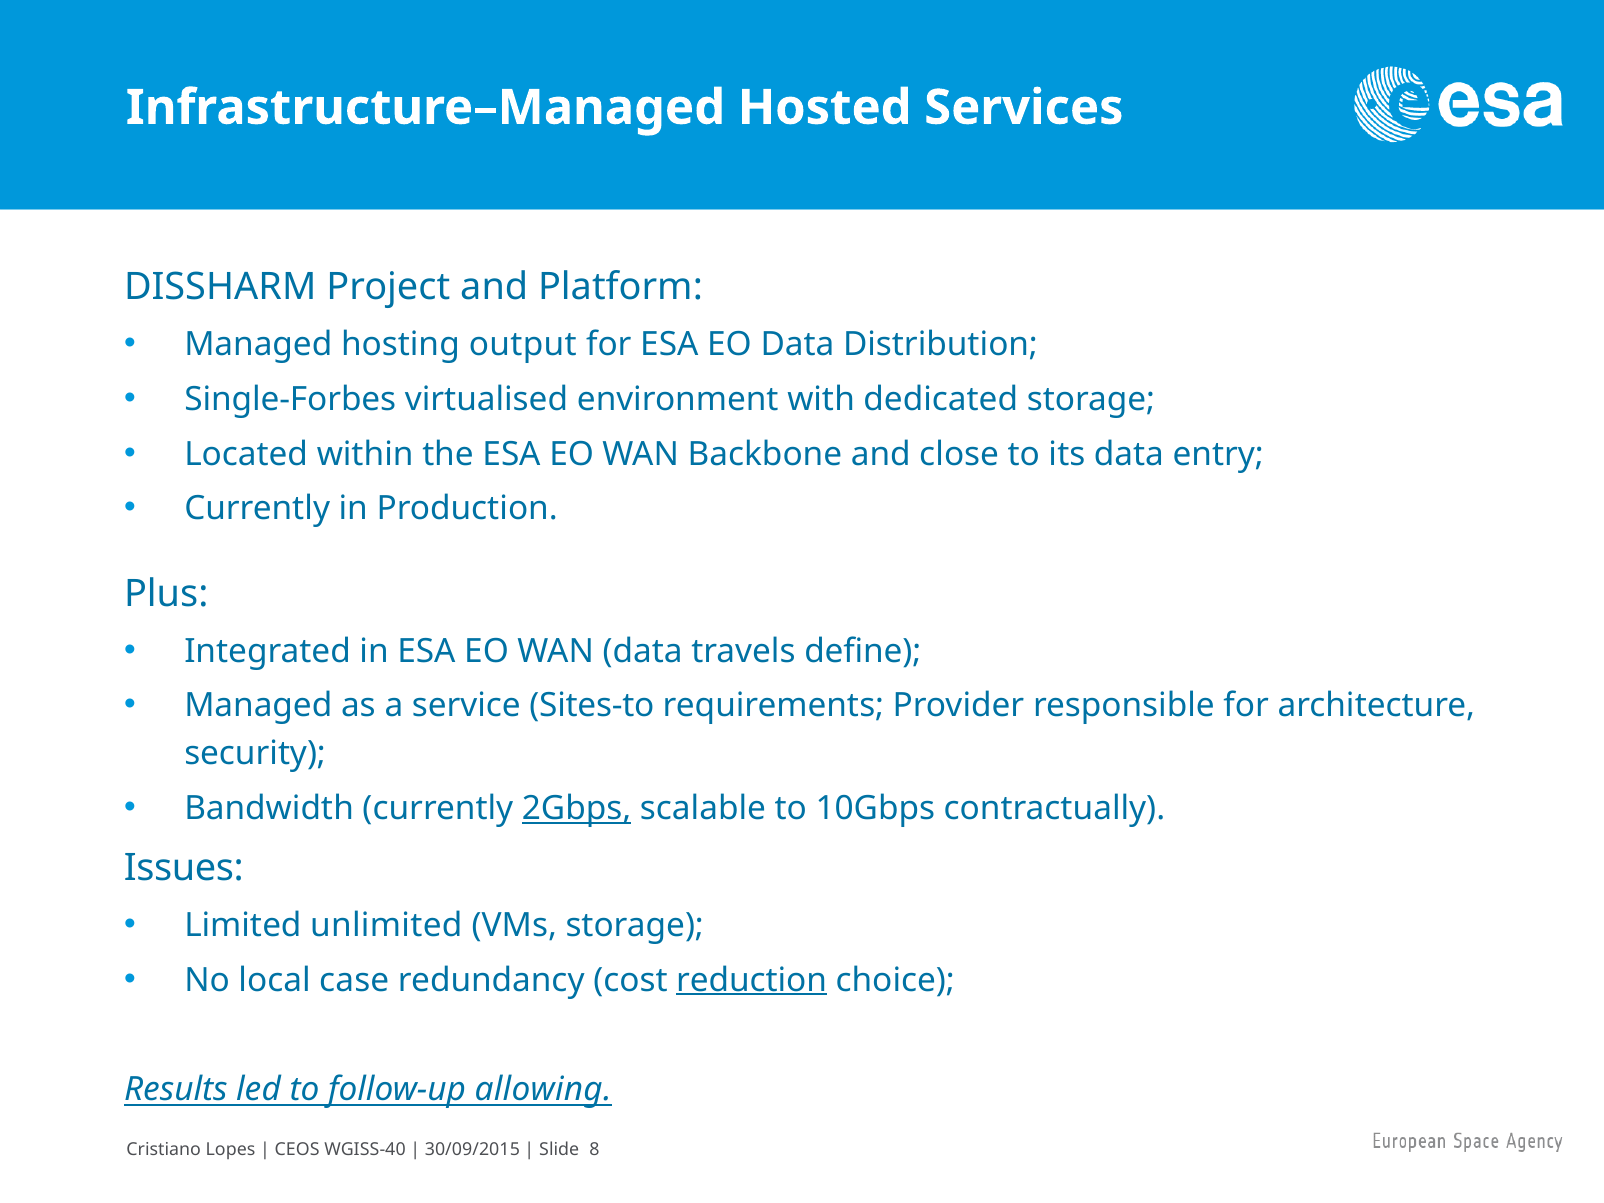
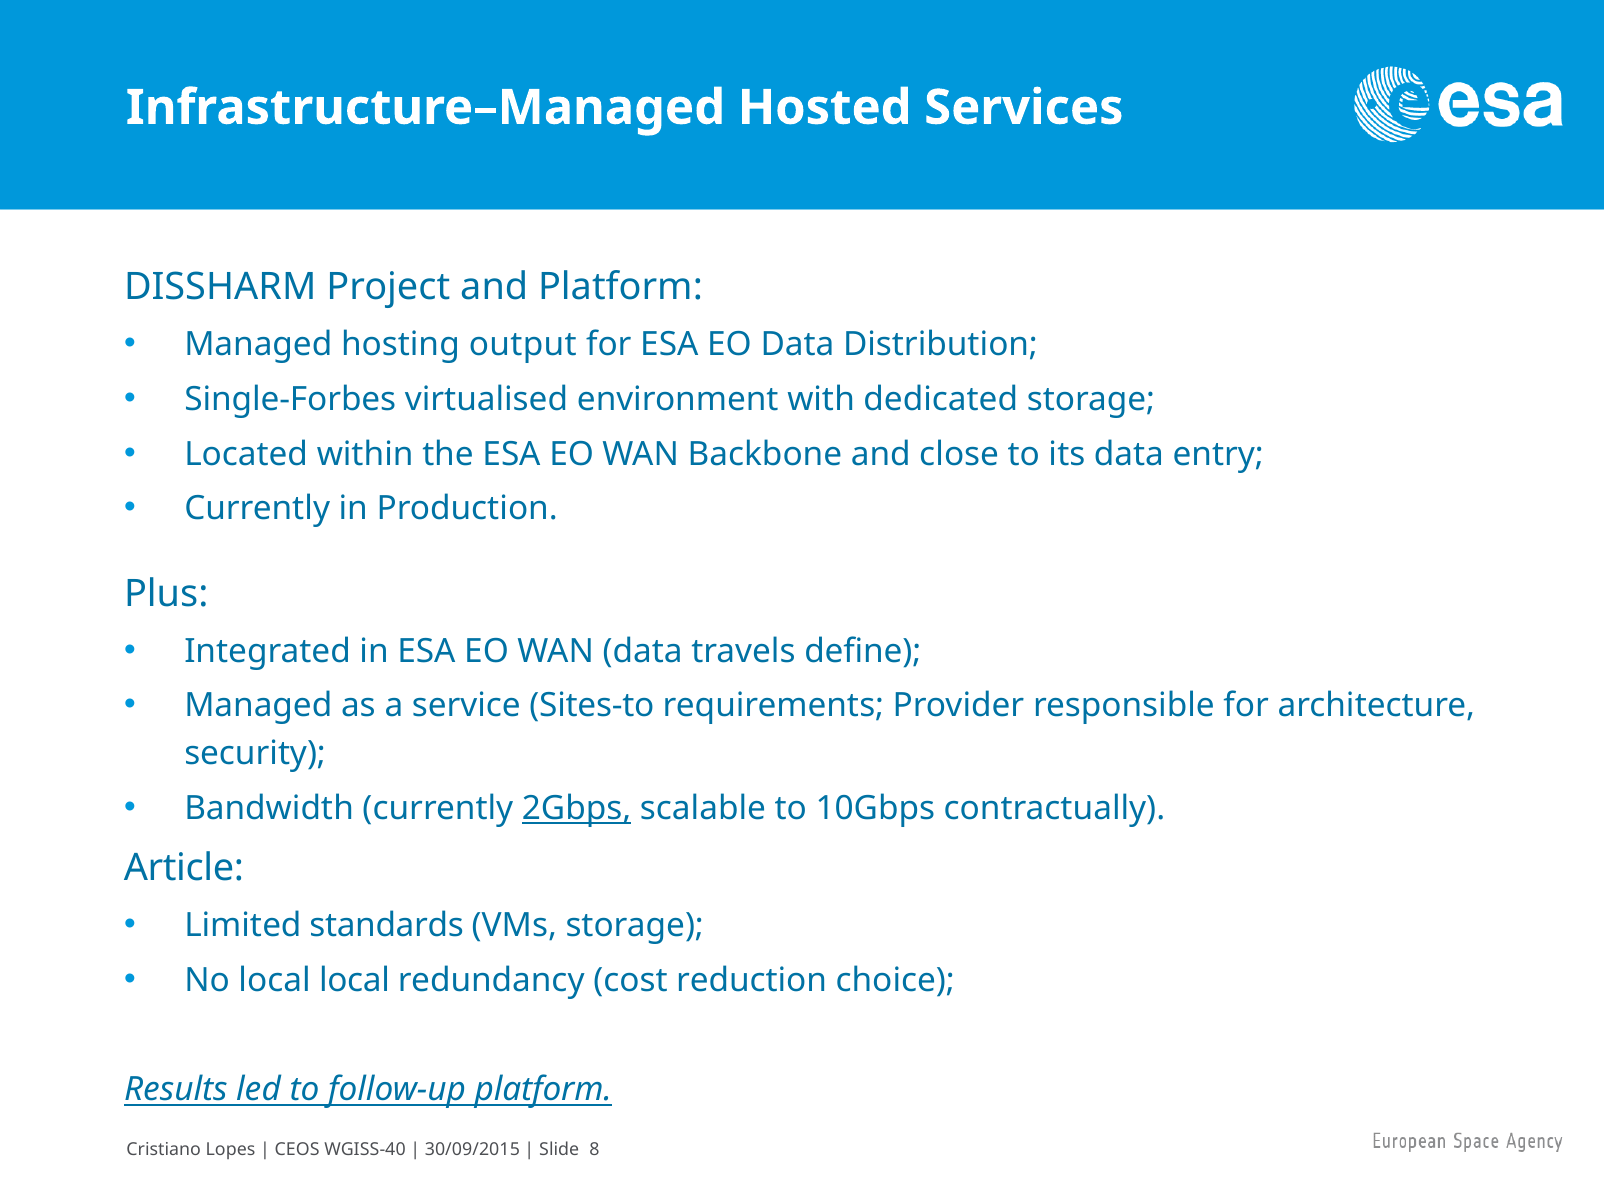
Issues: Issues -> Article
unlimited: unlimited -> standards
local case: case -> local
reduction underline: present -> none
follow-up allowing: allowing -> platform
